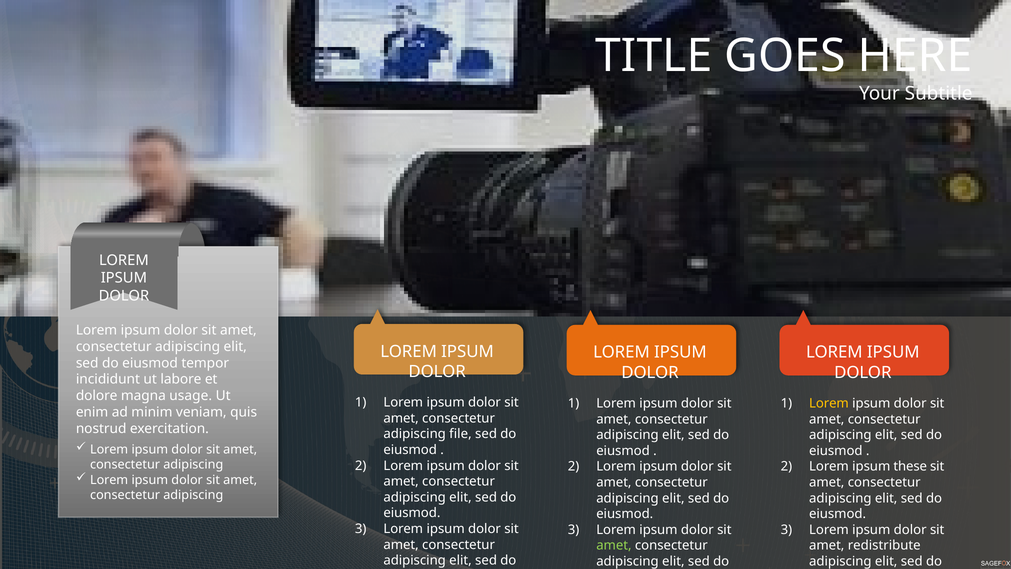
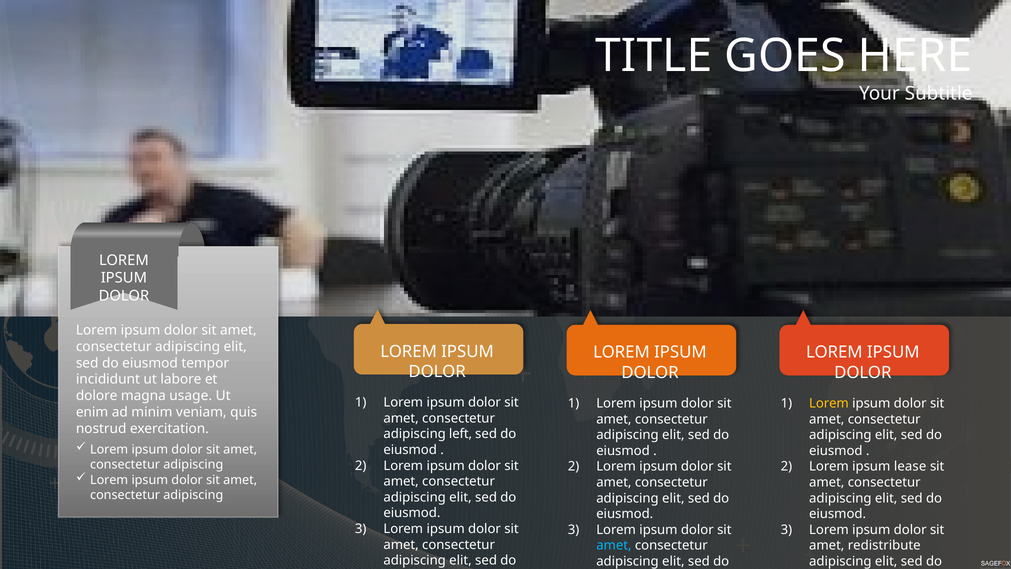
file: file -> left
these: these -> lease
amet at (614, 545) colour: light green -> light blue
